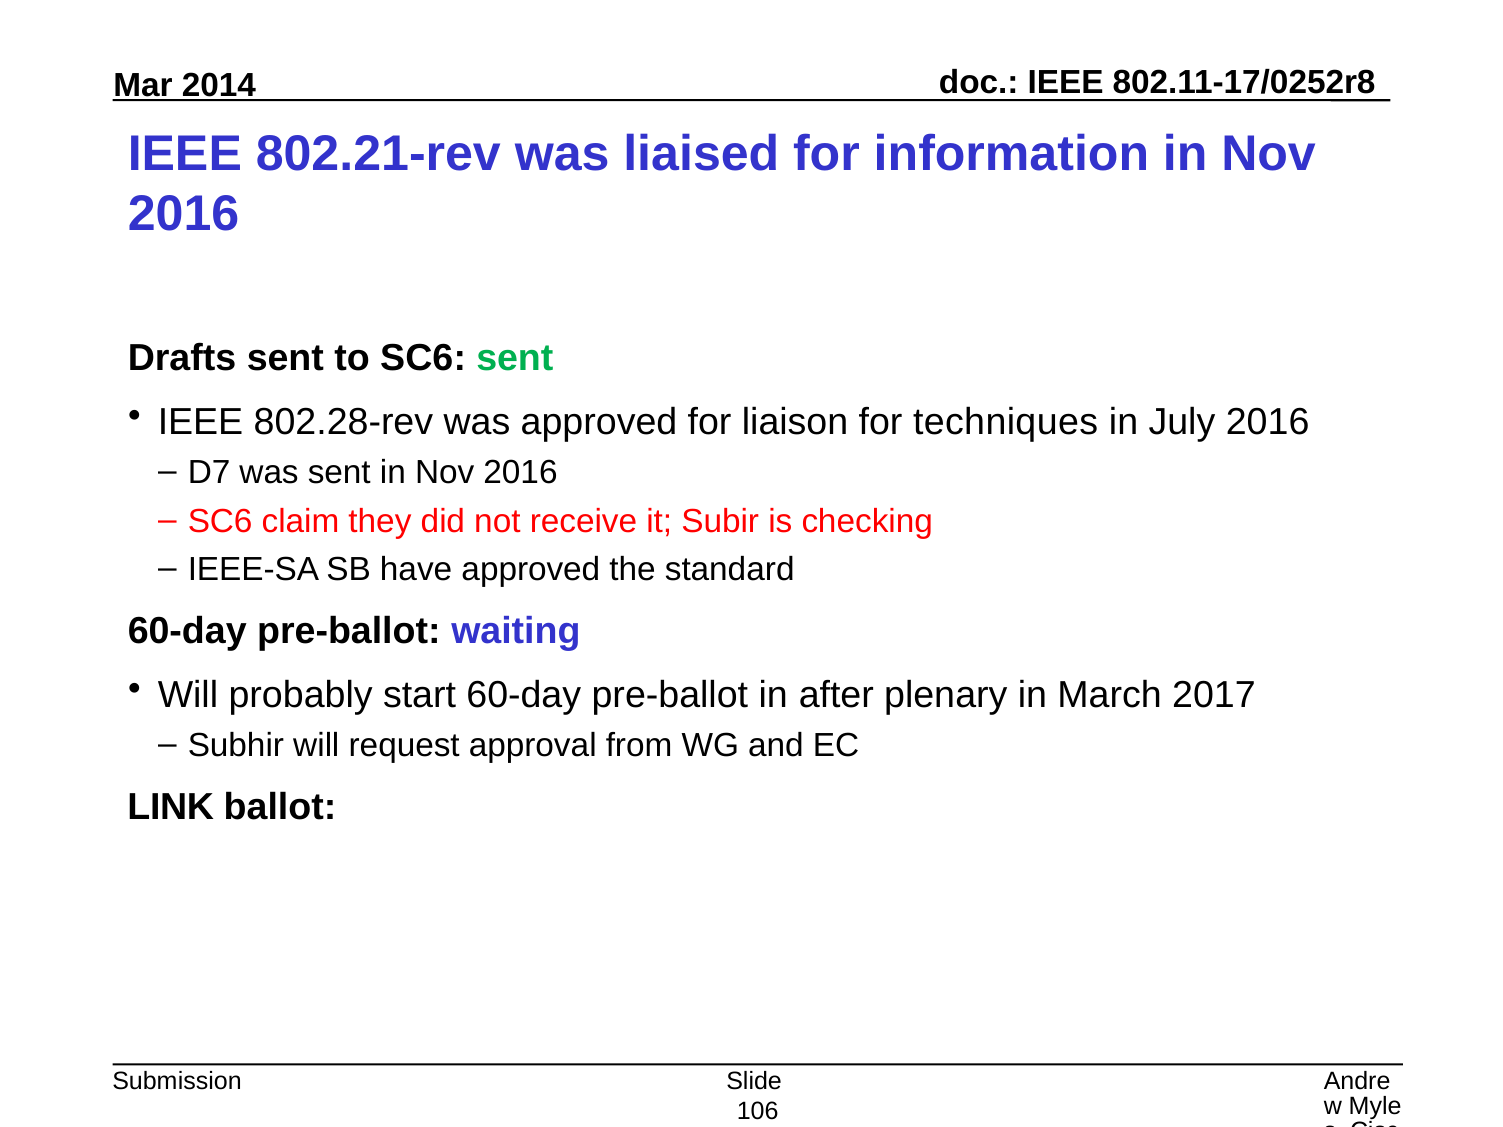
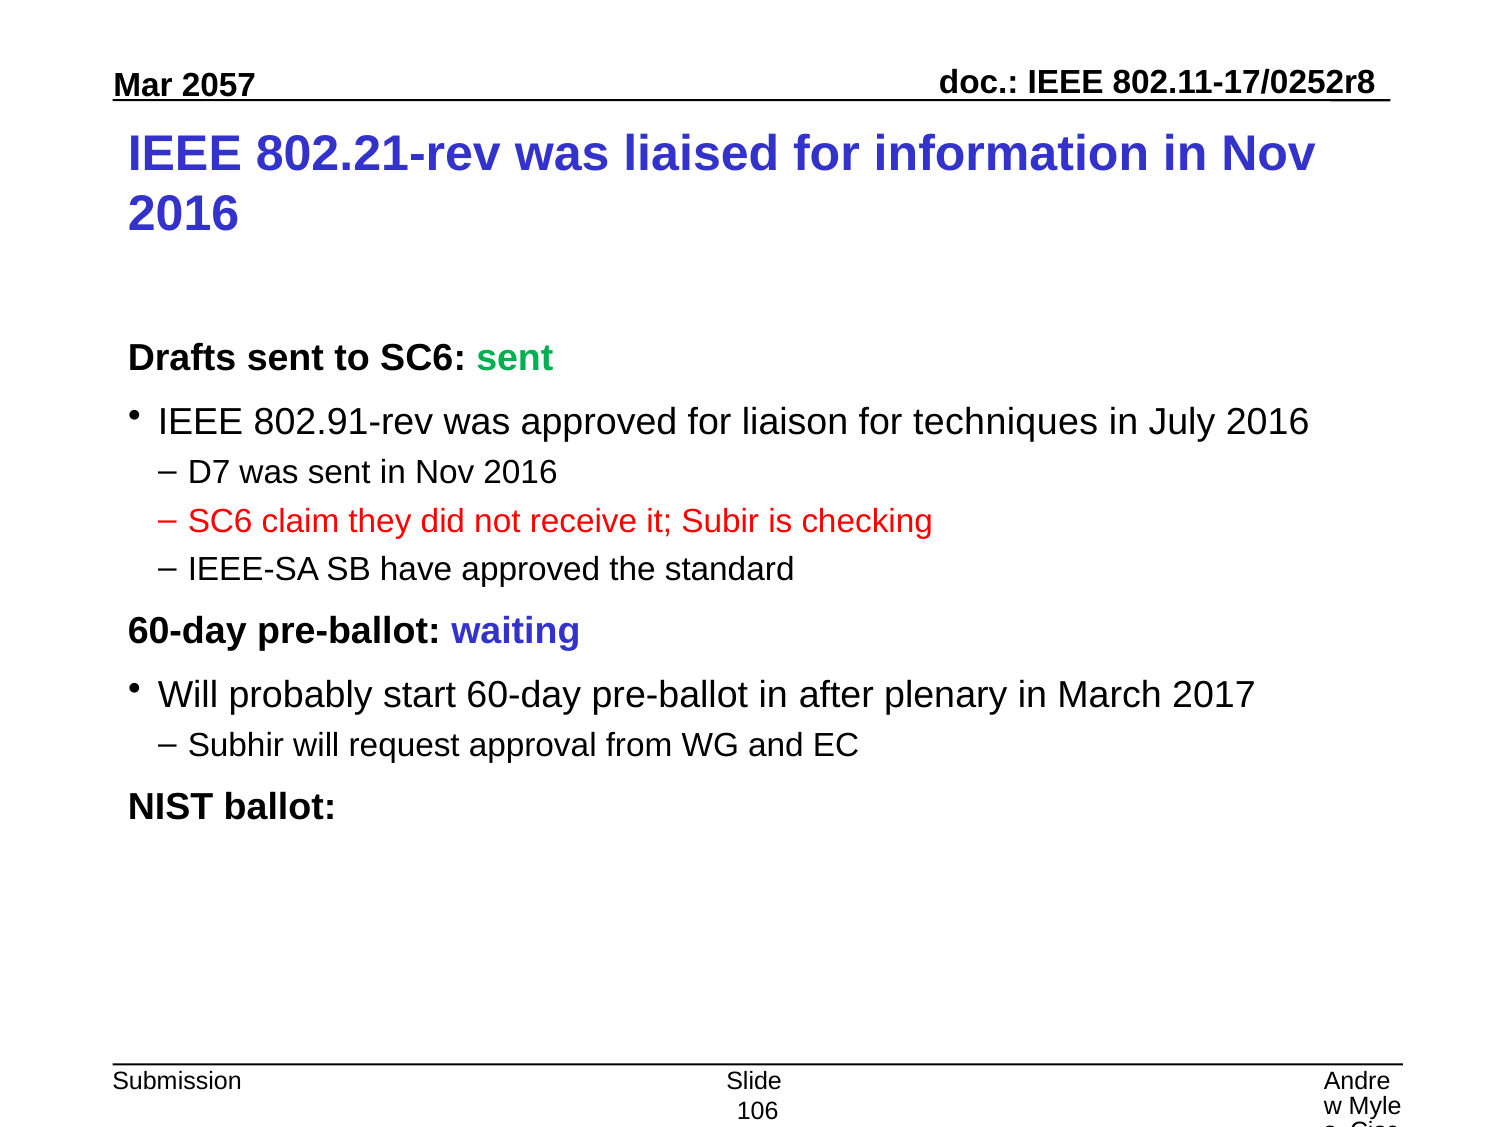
2014: 2014 -> 2057
802.28-rev: 802.28-rev -> 802.91-rev
LINK: LINK -> NIST
